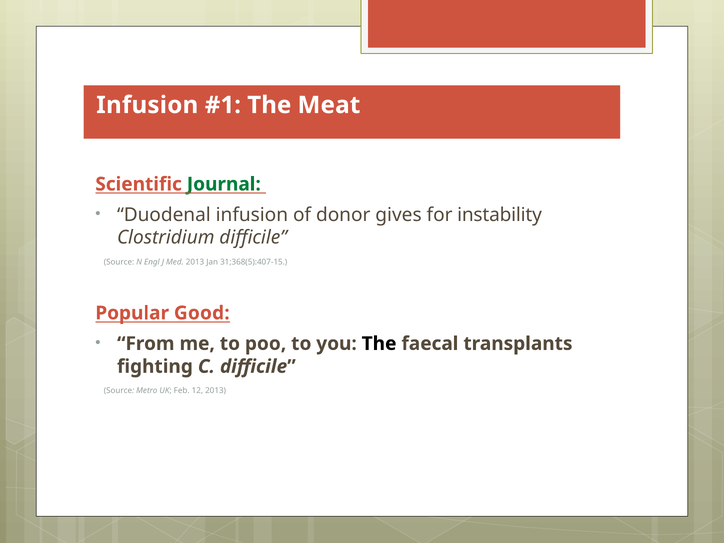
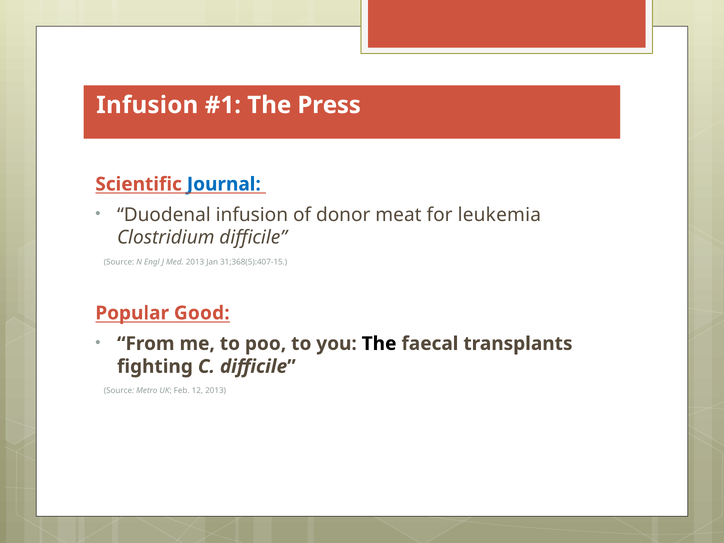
Meat: Meat -> Press
Journal colour: green -> blue
gives: gives -> meat
instability: instability -> leukemia
